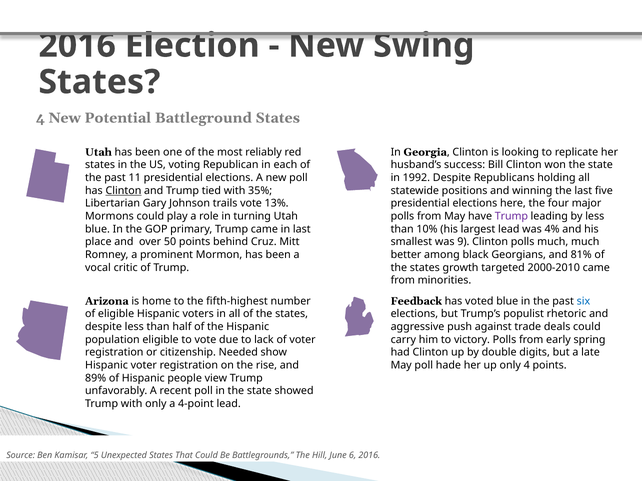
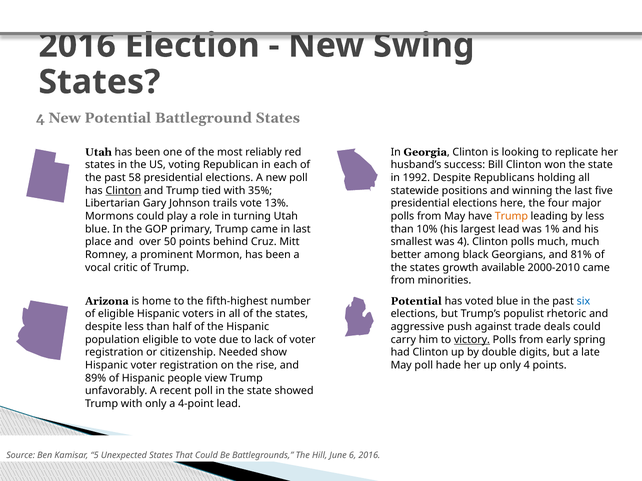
11: 11 -> 58
Trump at (511, 216) colour: purple -> orange
4%: 4% -> 1%
was 9: 9 -> 4
targeted: targeted -> available
Feedback at (416, 301): Feedback -> Potential
victory underline: none -> present
